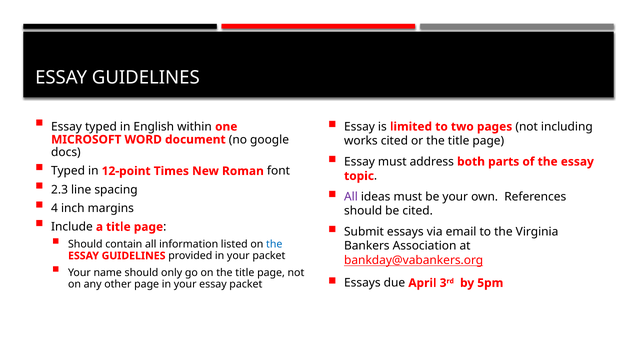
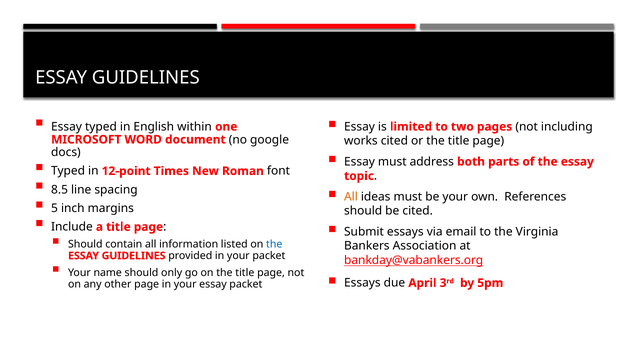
2.3: 2.3 -> 8.5
All at (351, 197) colour: purple -> orange
4: 4 -> 5
